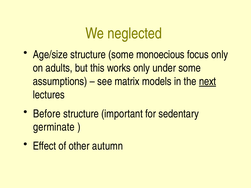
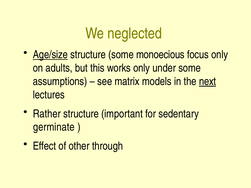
Age/size underline: none -> present
Before: Before -> Rather
autumn: autumn -> through
